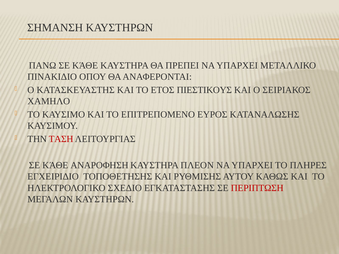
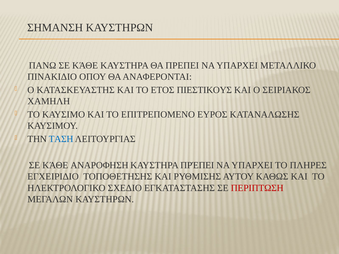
ΧΑΜΗΛΟ: ΧΑΜΗΛΟ -> ΧΑΜΗΛΗ
ΤΑΣΗ colour: red -> blue
ΠΛΕΟΝ: ΠΛΕΟΝ -> ΠΡΈΠΕΙ
